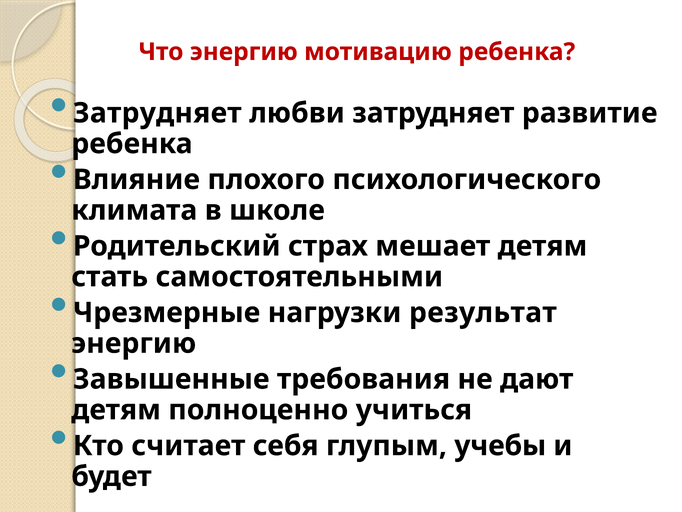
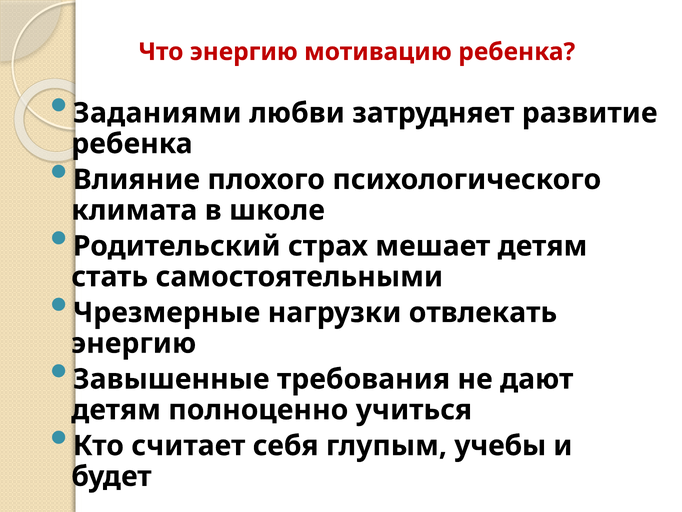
Затрудняет at (157, 113): Затрудняет -> Заданиями
результат: результат -> отвлекать
